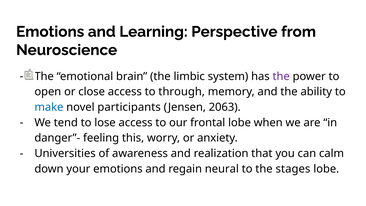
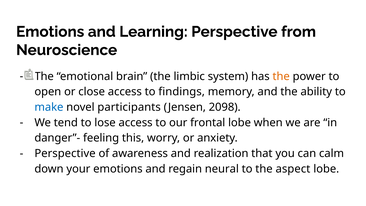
the at (281, 76) colour: purple -> orange
through: through -> findings
2063: 2063 -> 2098
Universities at (65, 153): Universities -> Perspective
stages: stages -> aspect
